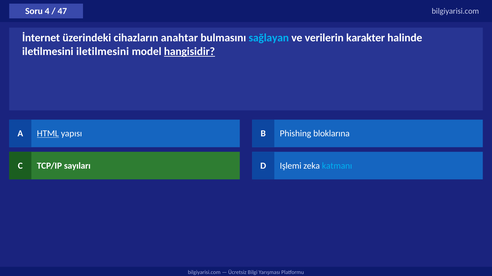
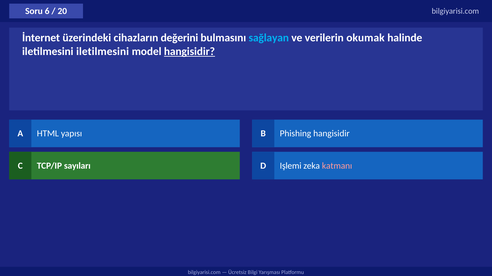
4: 4 -> 6
47: 47 -> 20
anahtar: anahtar -> değerini
karakter: karakter -> okumak
HTML underline: present -> none
Phishing bloklarına: bloklarına -> hangisidir
katmanı colour: light blue -> pink
